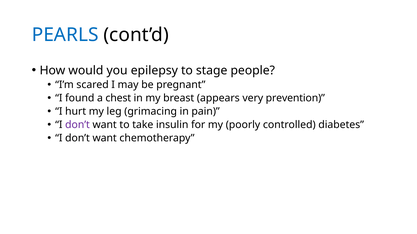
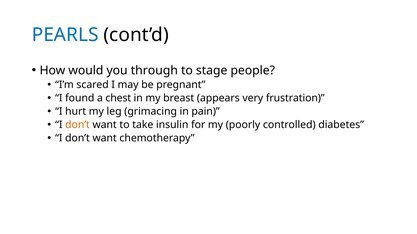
epilepsy: epilepsy -> through
prevention: prevention -> frustration
don’t at (77, 125) colour: purple -> orange
